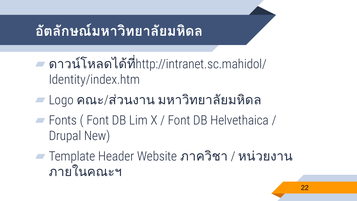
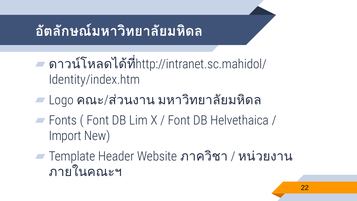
Drupal: Drupal -> Import
